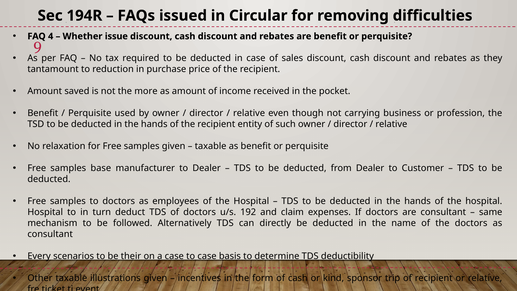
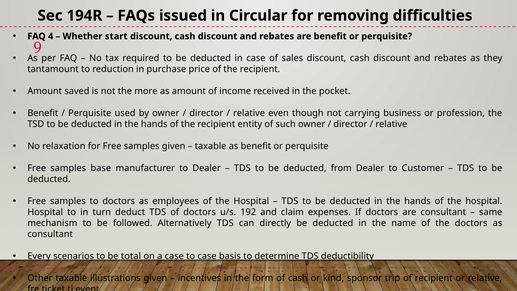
issue: issue -> start
their: their -> total
